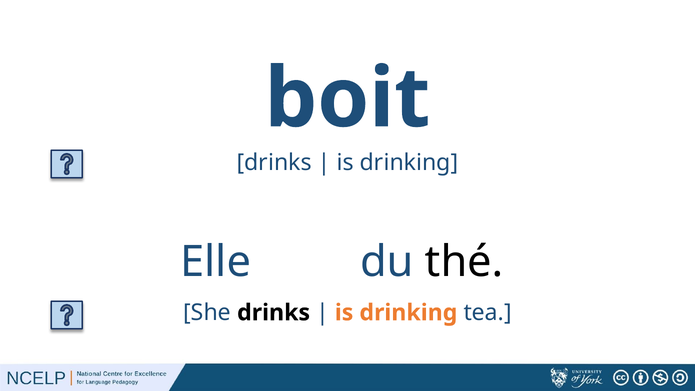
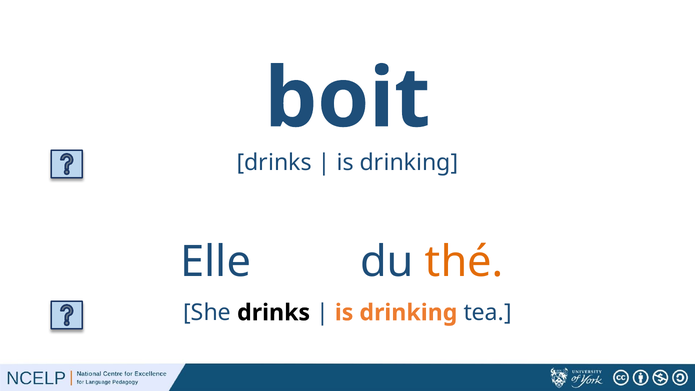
thé colour: black -> orange
